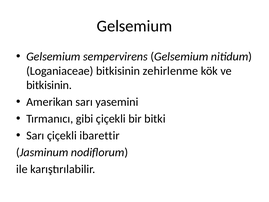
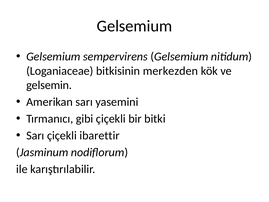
zehirlenme: zehirlenme -> merkezden
bitkisinin at (49, 85): bitkisinin -> gelsemin
